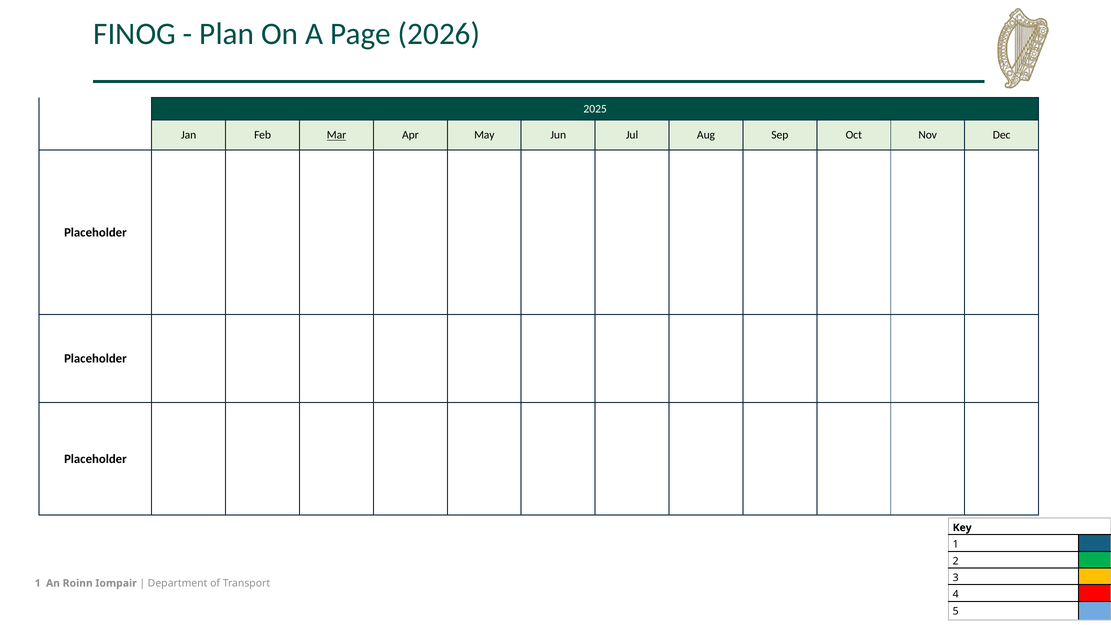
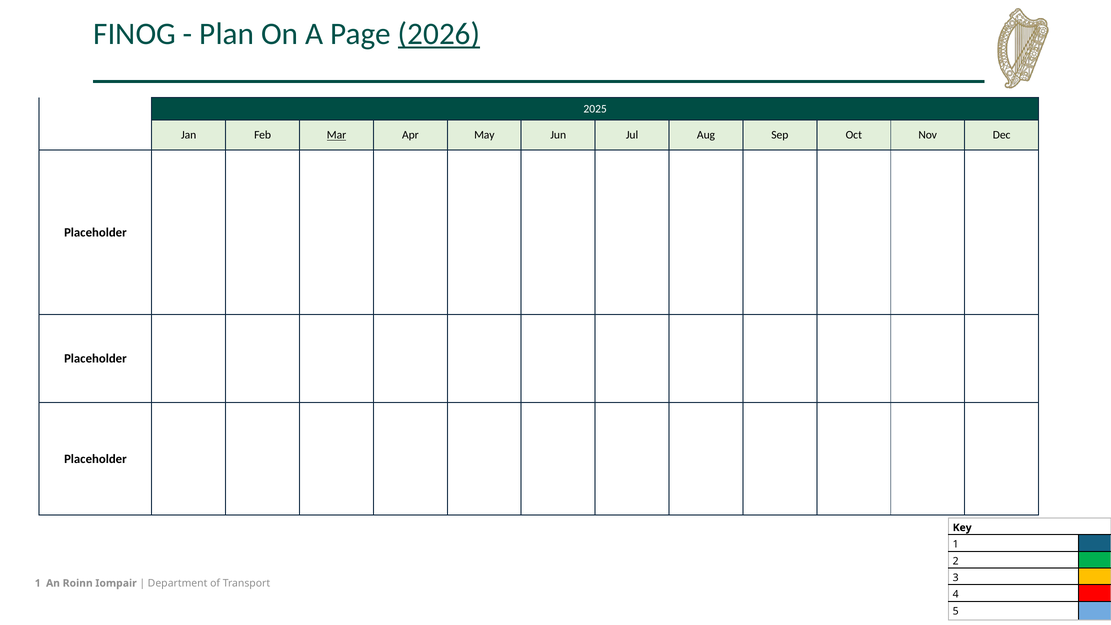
2026 underline: none -> present
